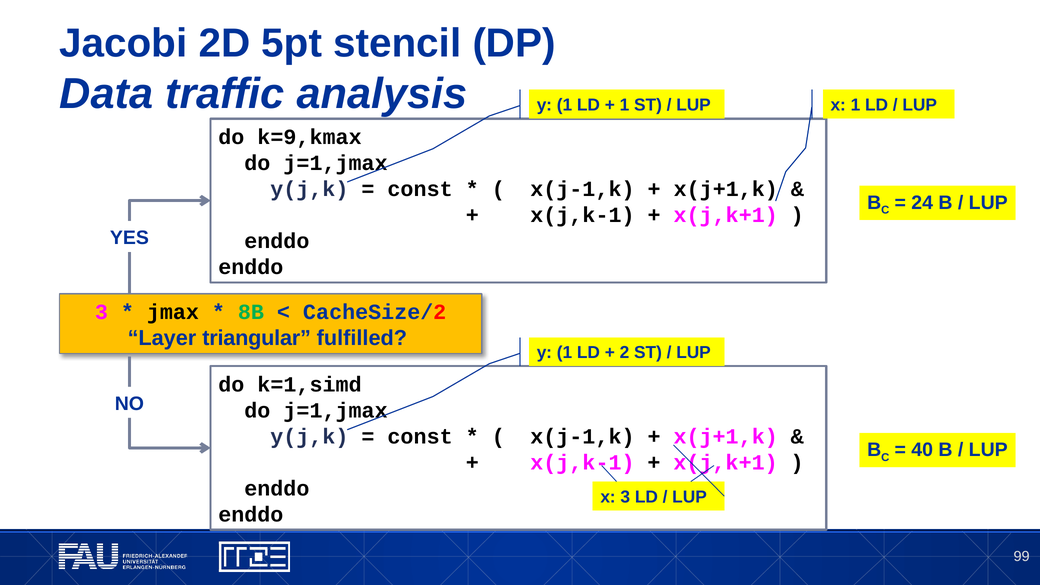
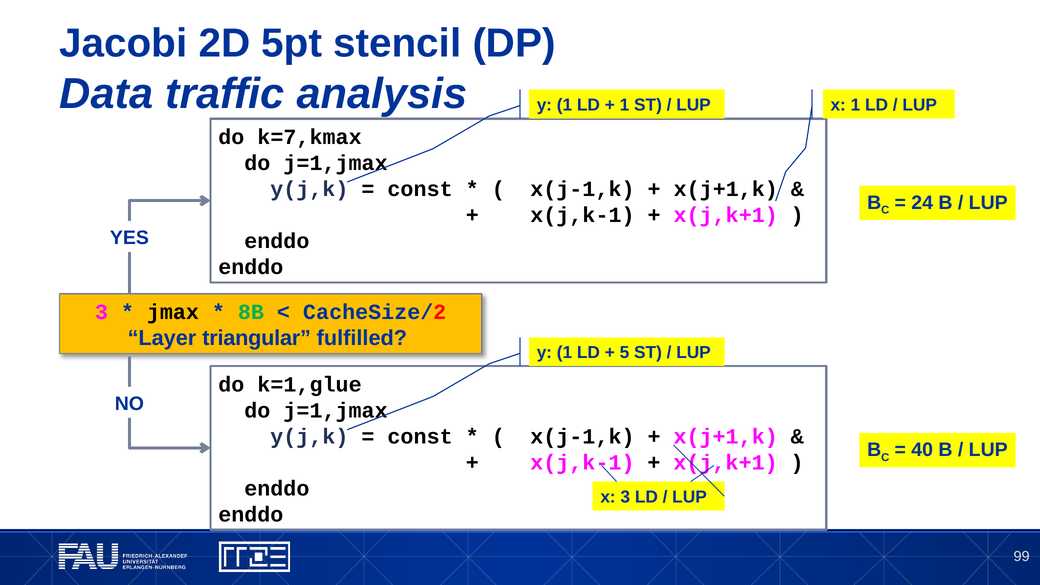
k=9,kmax: k=9,kmax -> k=7,kmax
2: 2 -> 5
k=1,simd: k=1,simd -> k=1,glue
